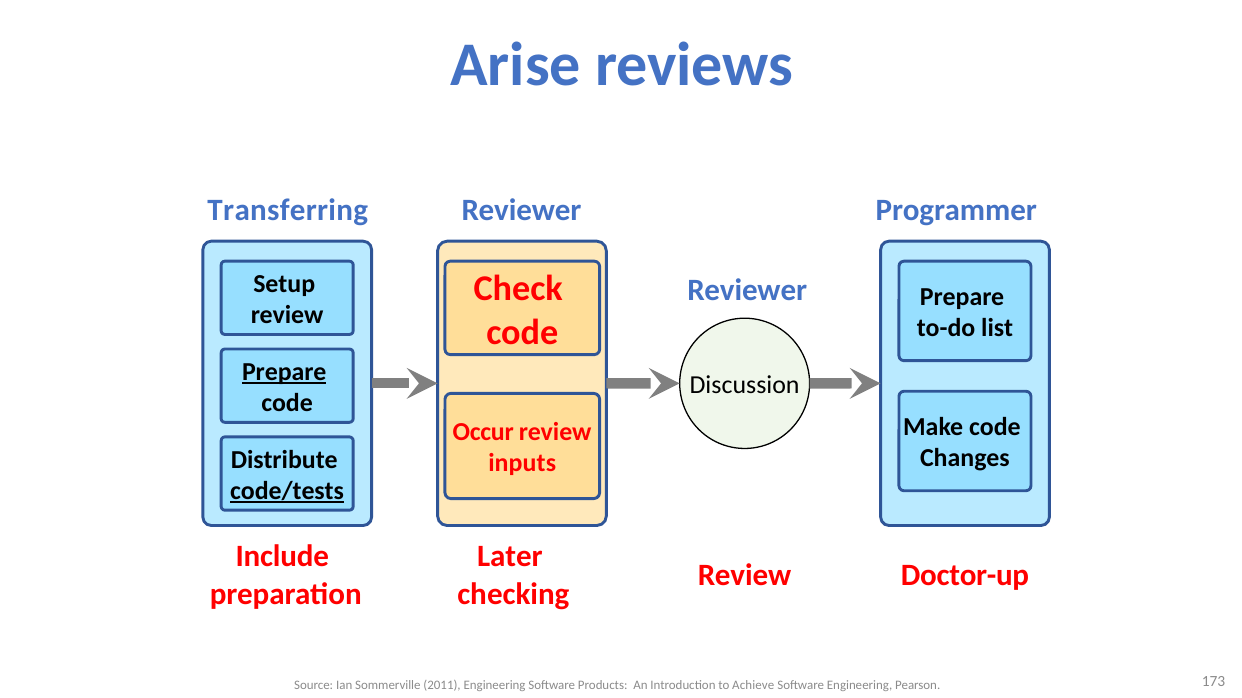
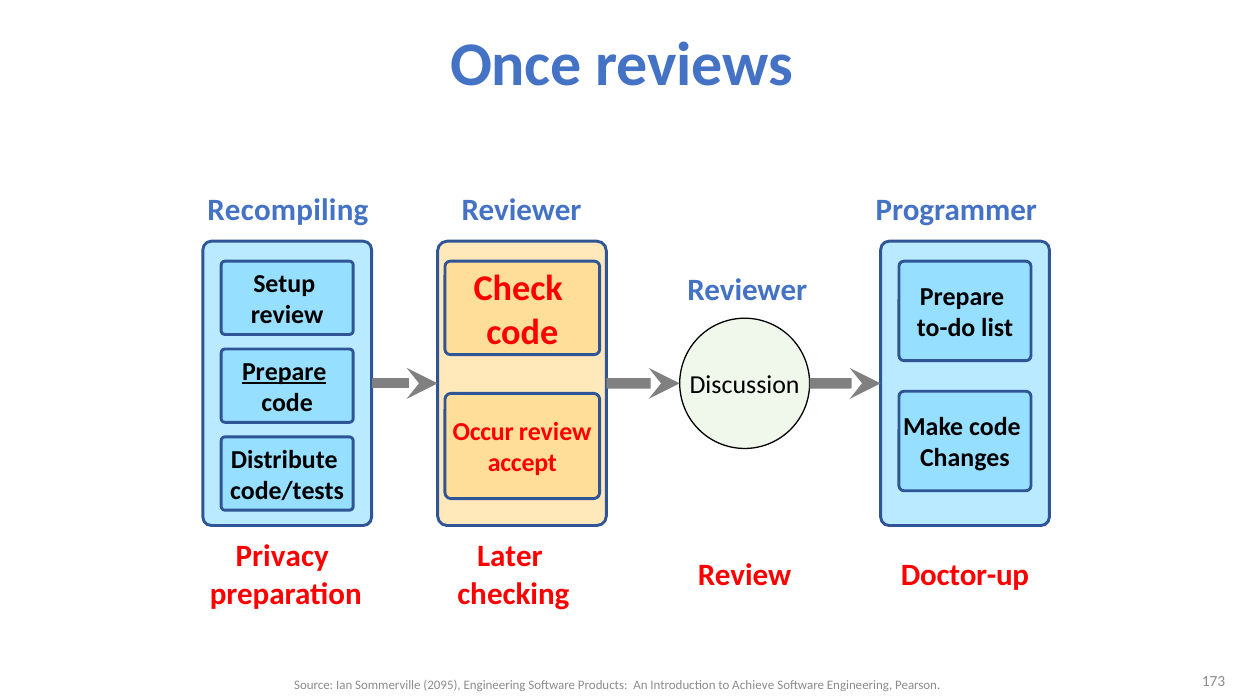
Arise: Arise -> Once
Transferring: Transferring -> Recompiling
inputs: inputs -> accept
code/tests underline: present -> none
Include: Include -> Privacy
2011: 2011 -> 2095
